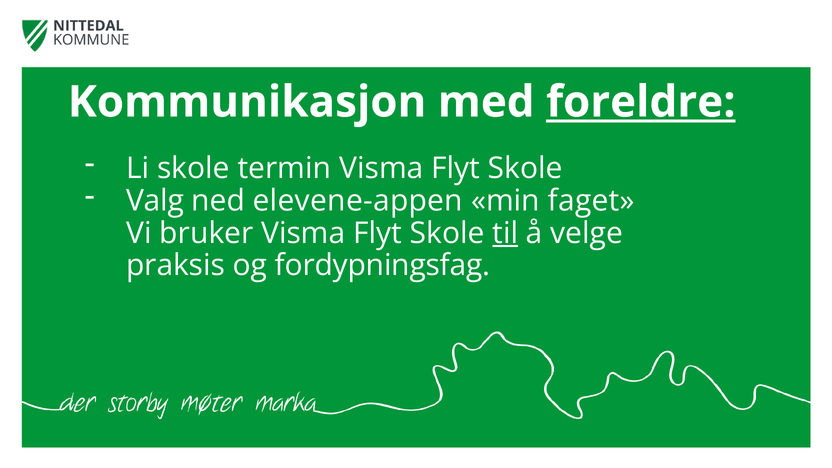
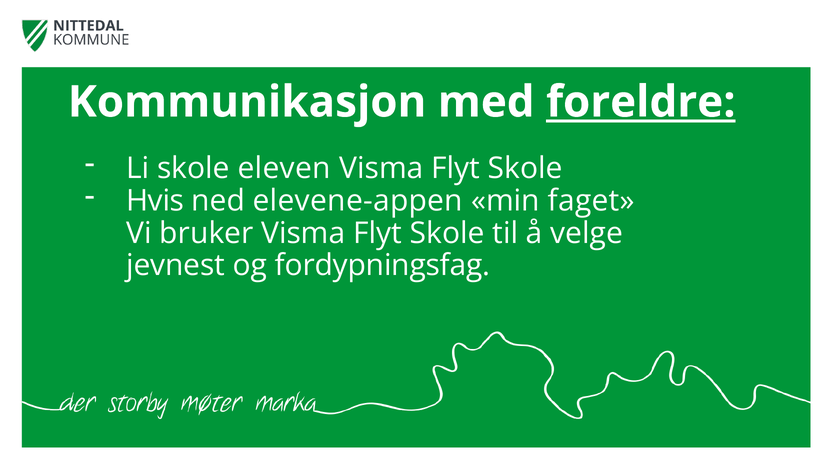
termin: termin -> eleven
Valg: Valg -> Hvis
til underline: present -> none
praksis: praksis -> jevnest
